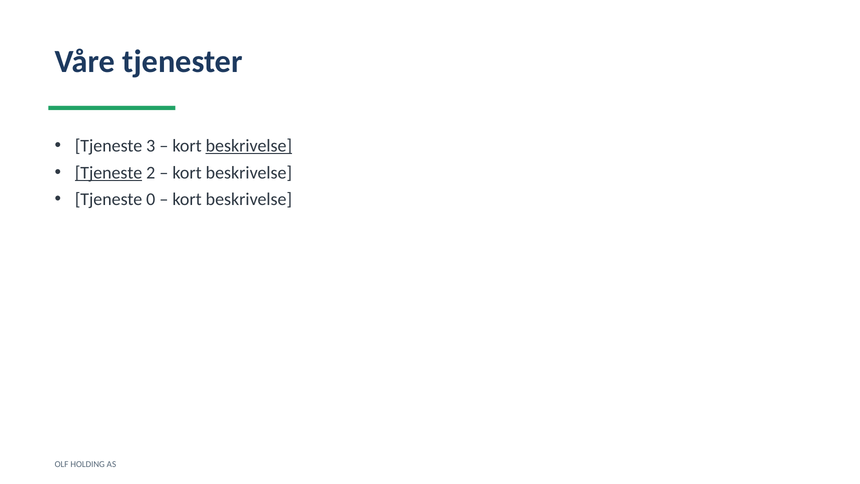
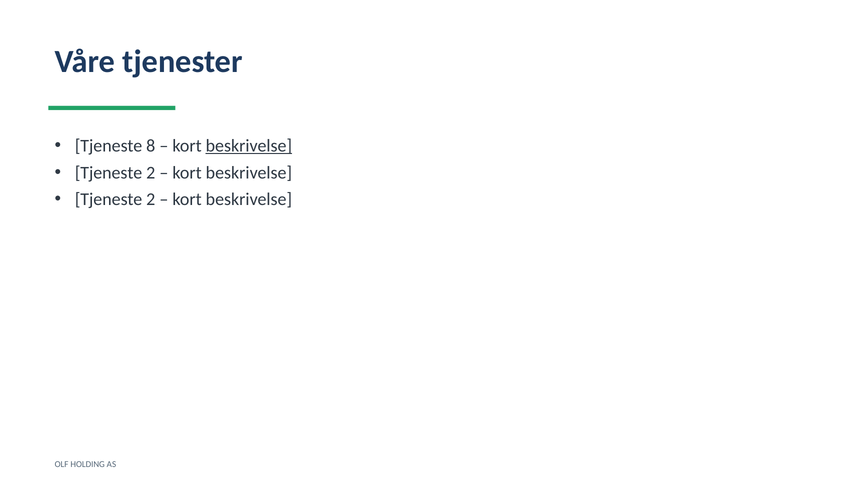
3: 3 -> 8
Tjeneste at (109, 173) underline: present -> none
0 at (151, 199): 0 -> 2
